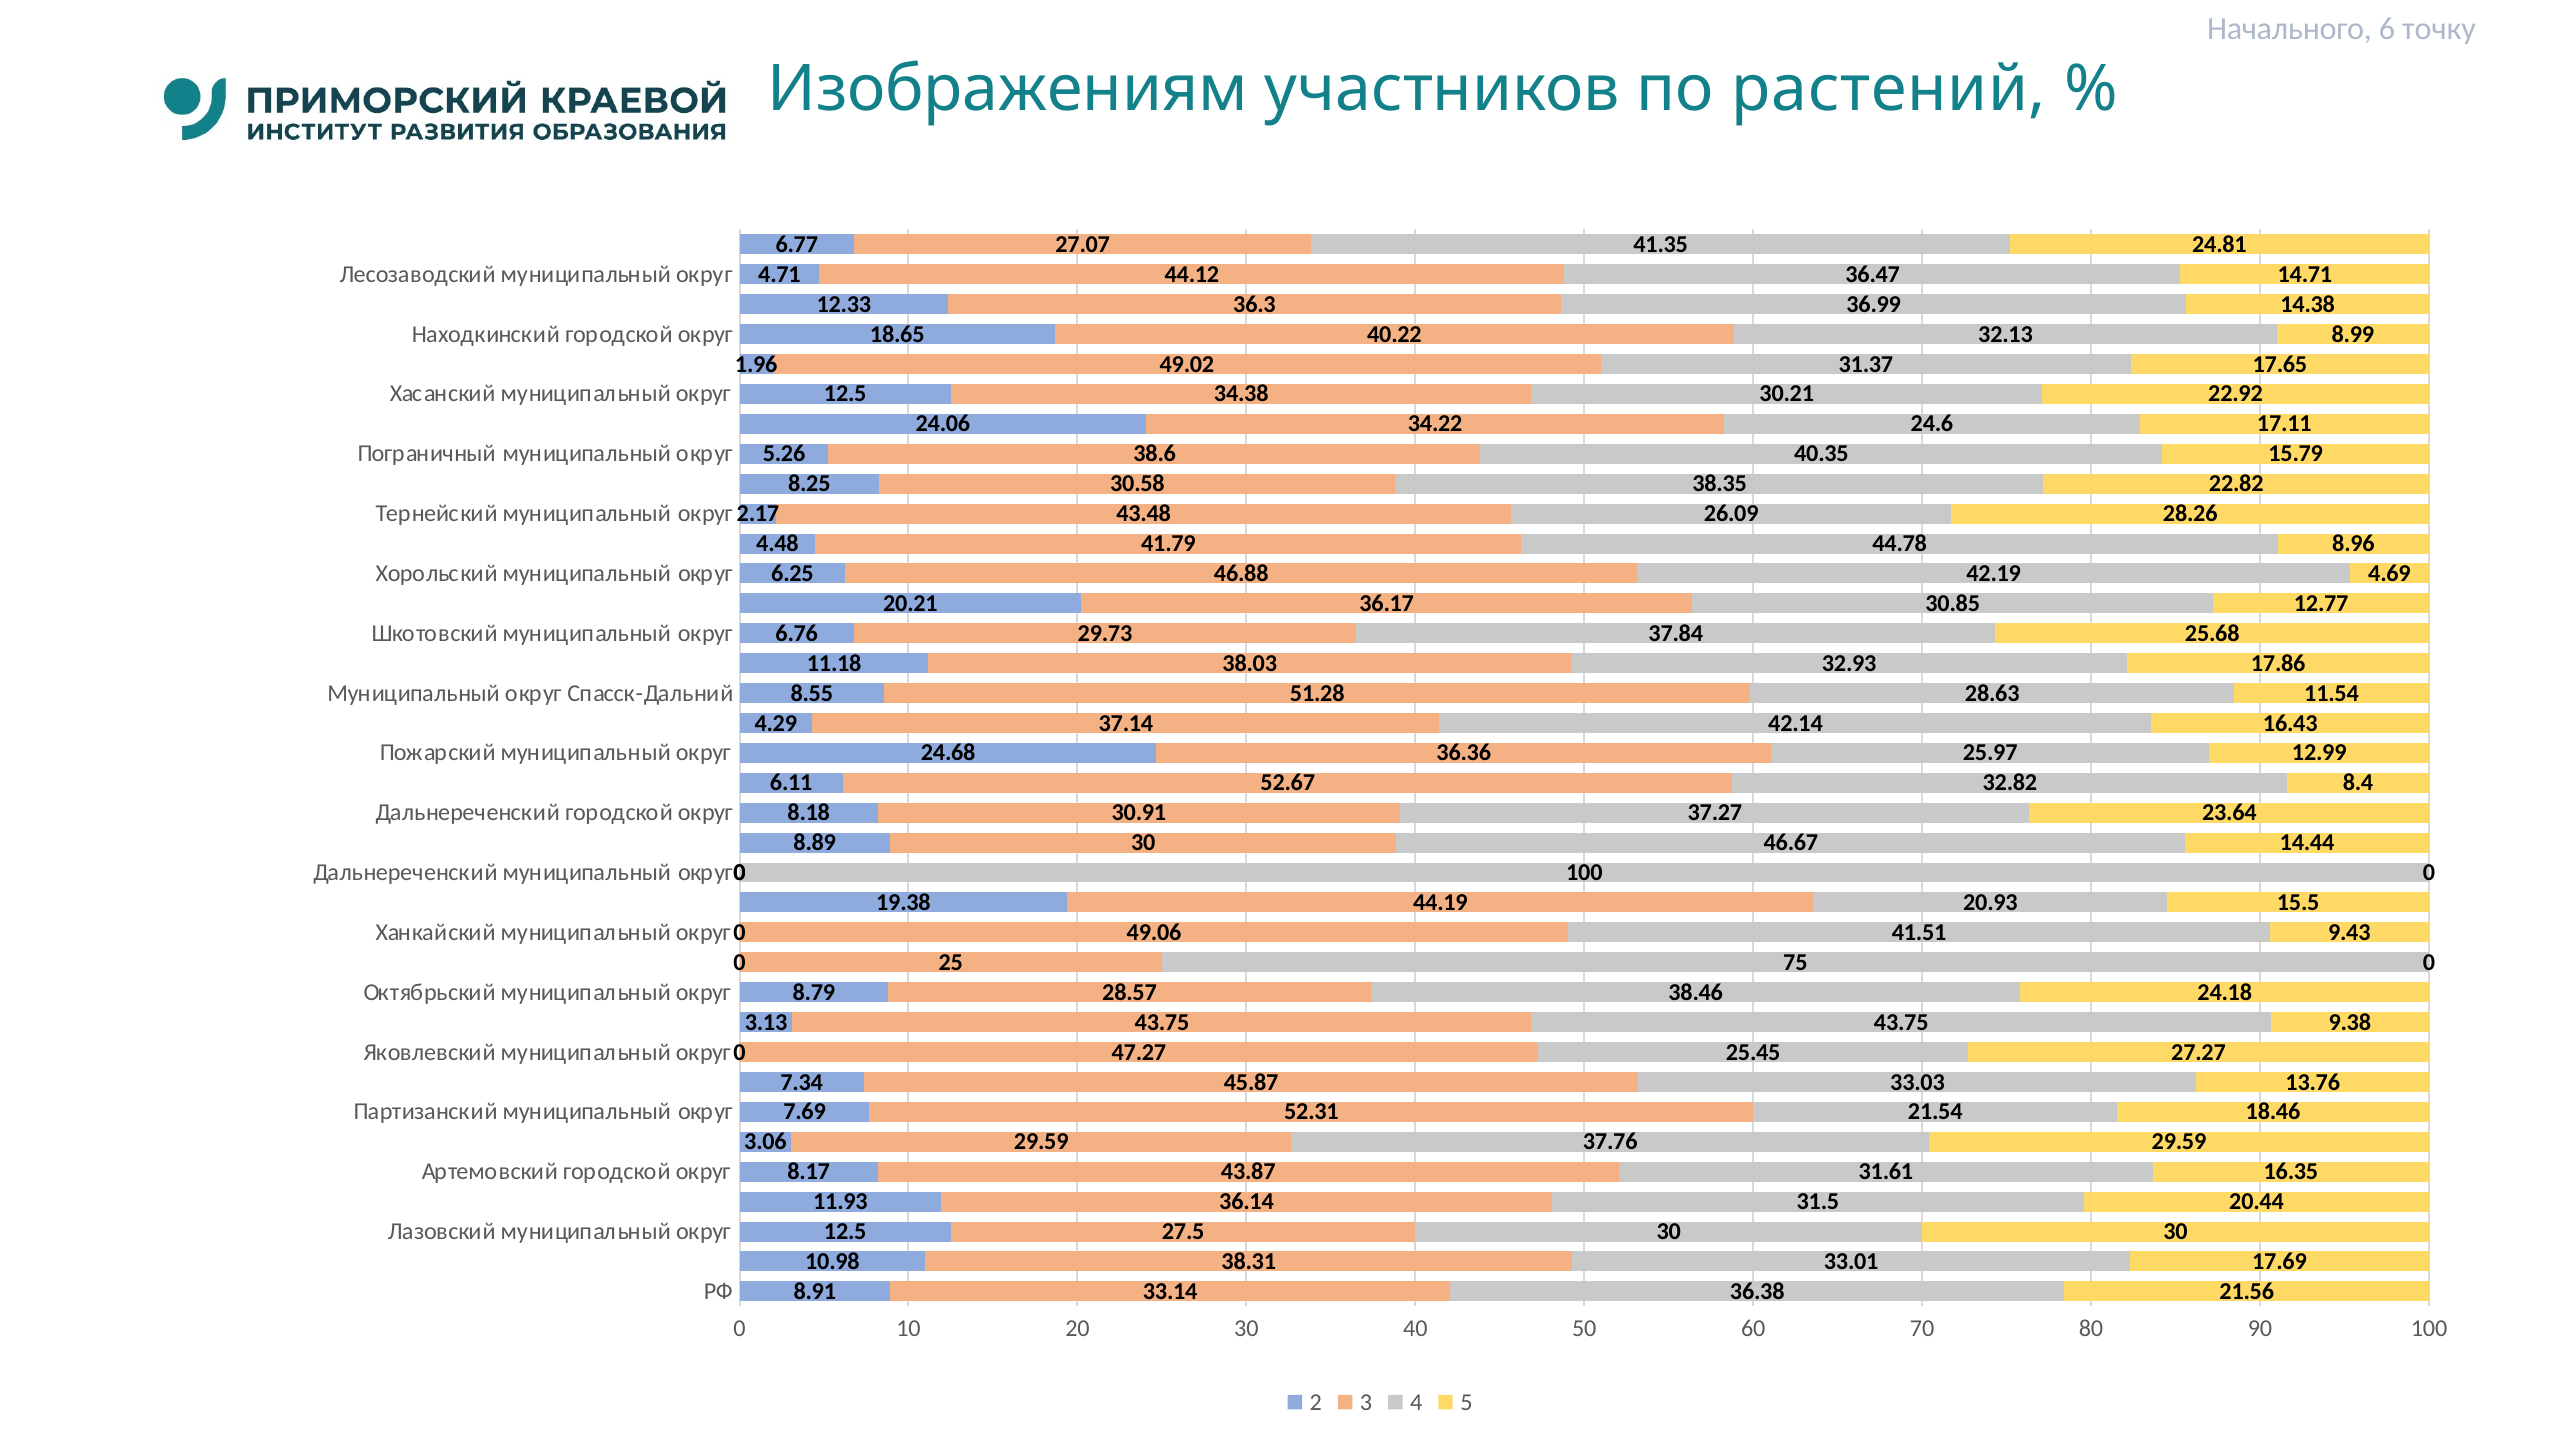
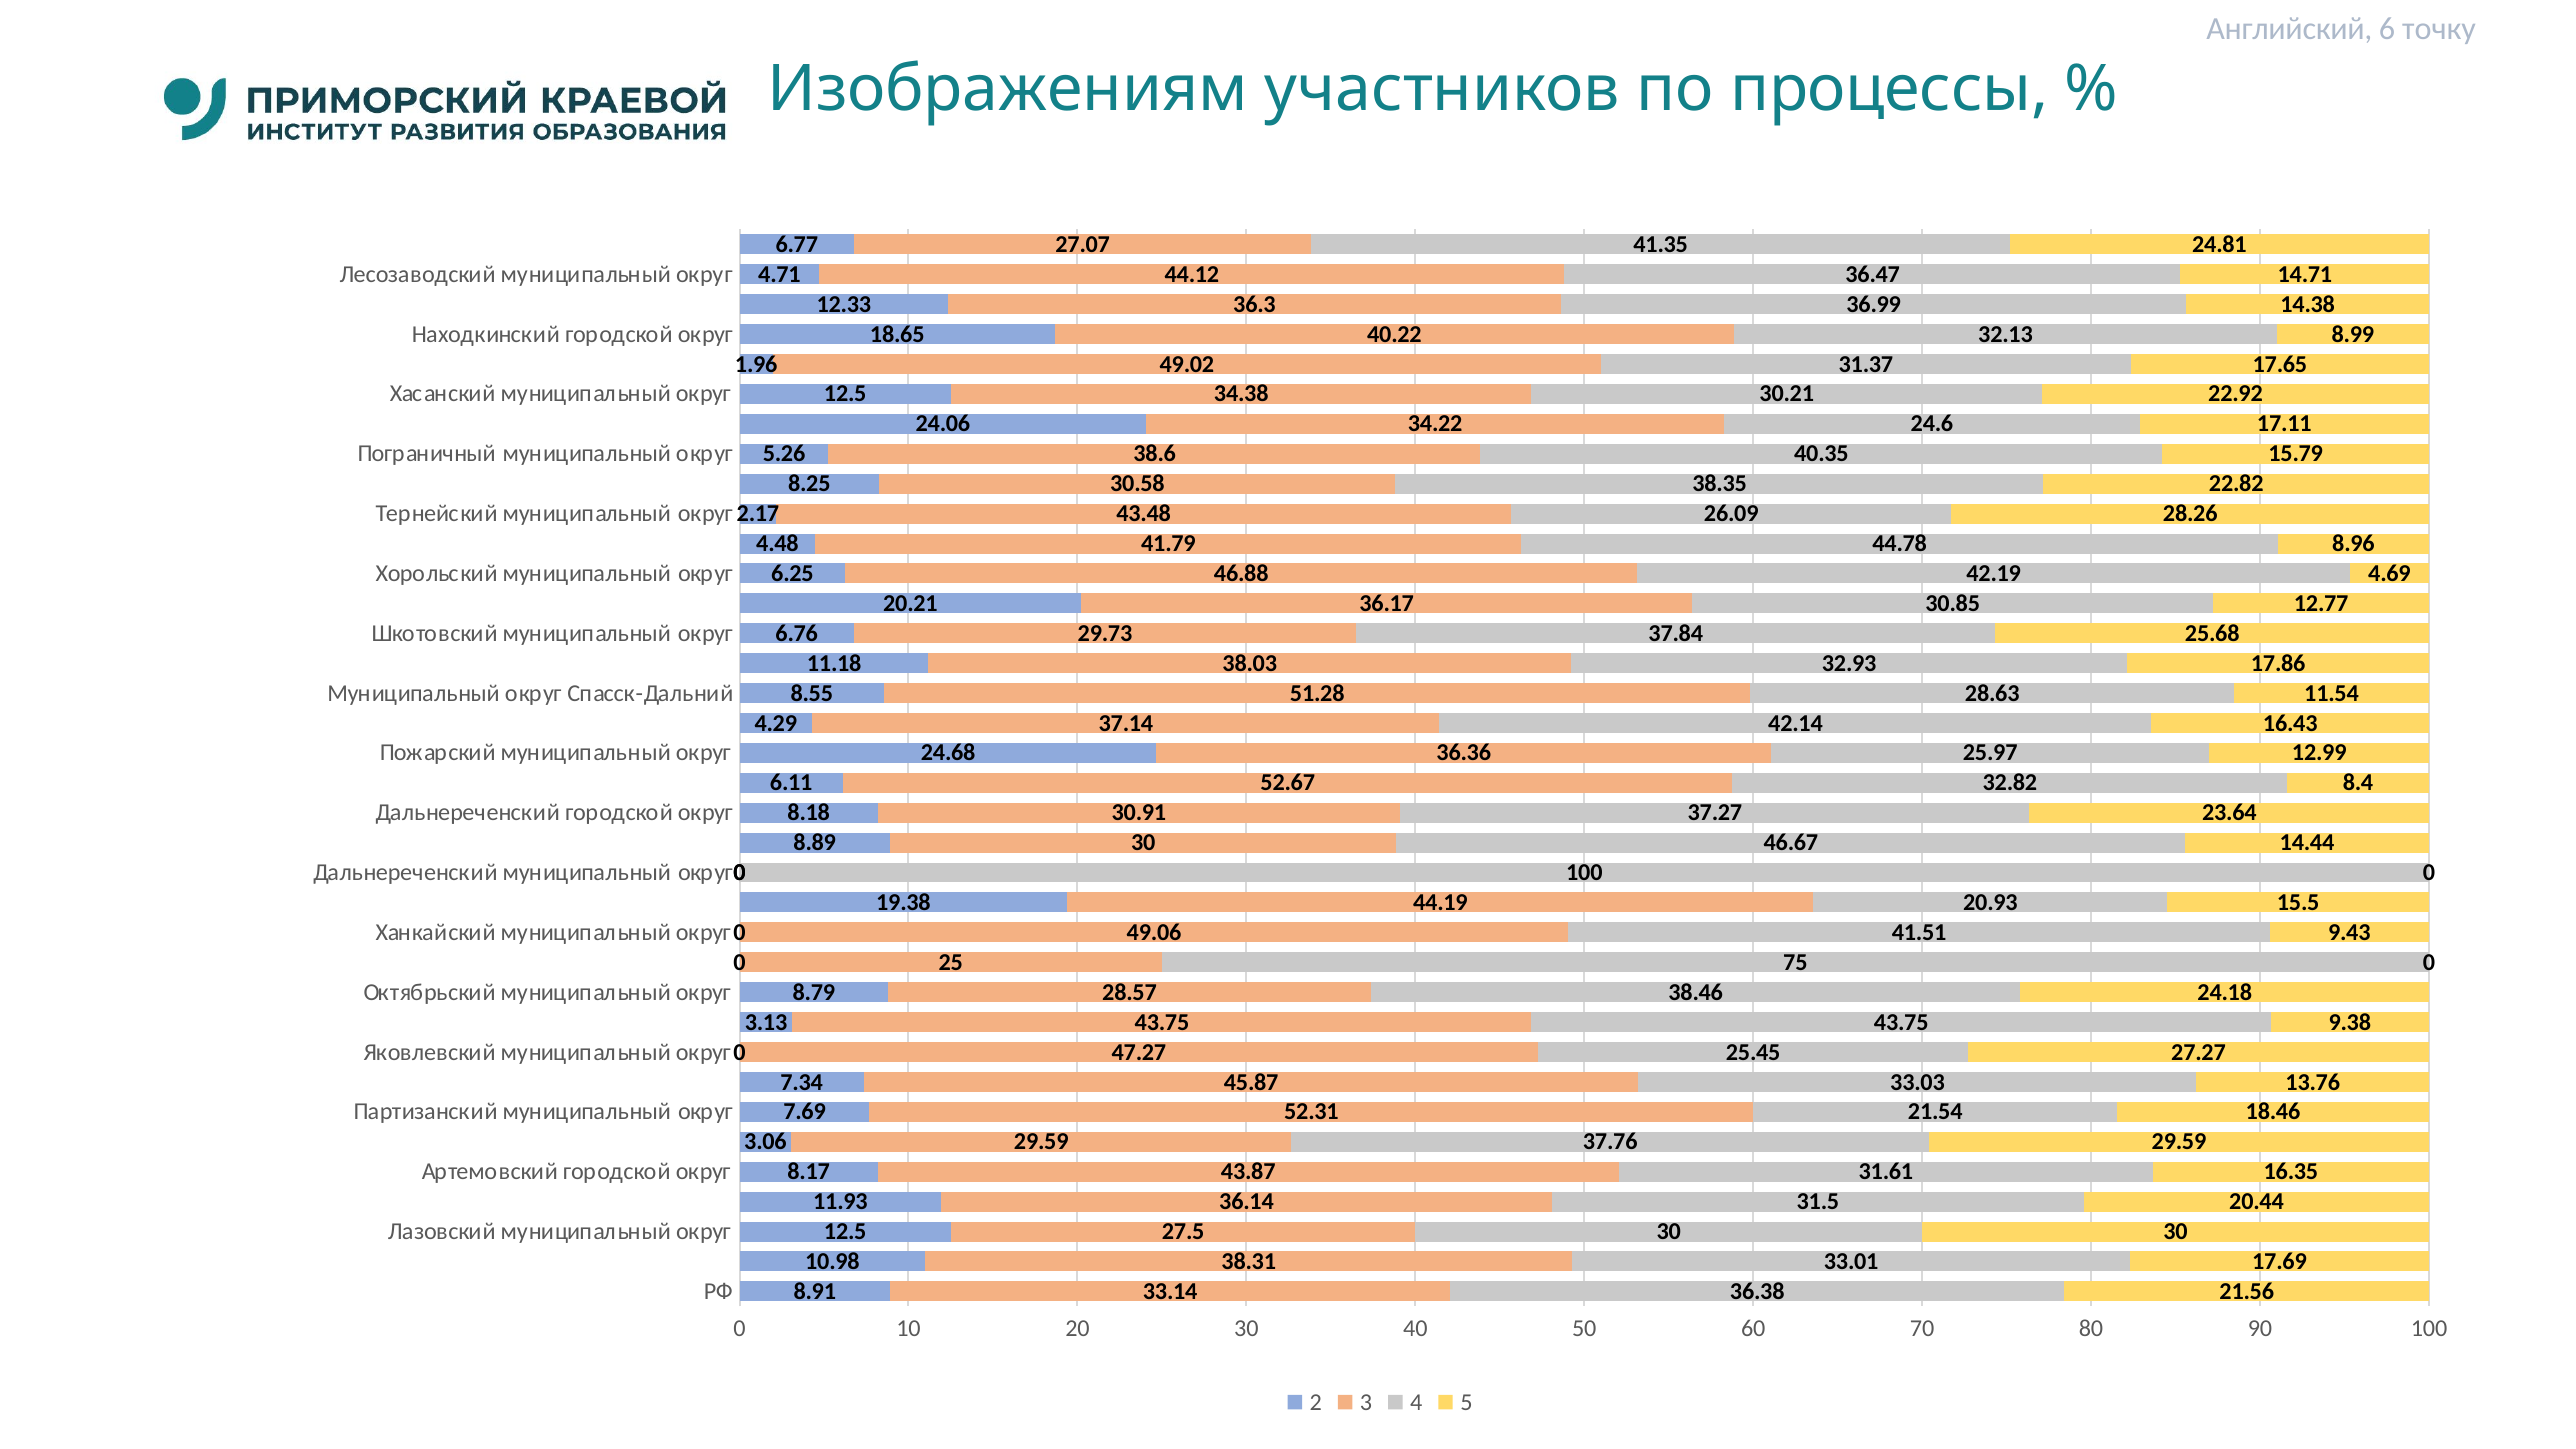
Начального: Начального -> Английский
растений: растений -> процессы
